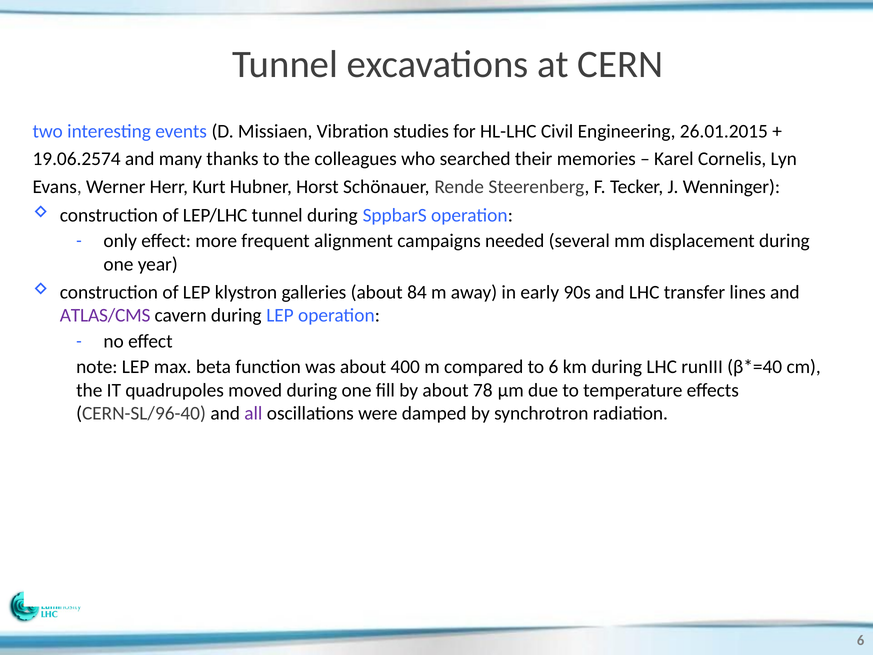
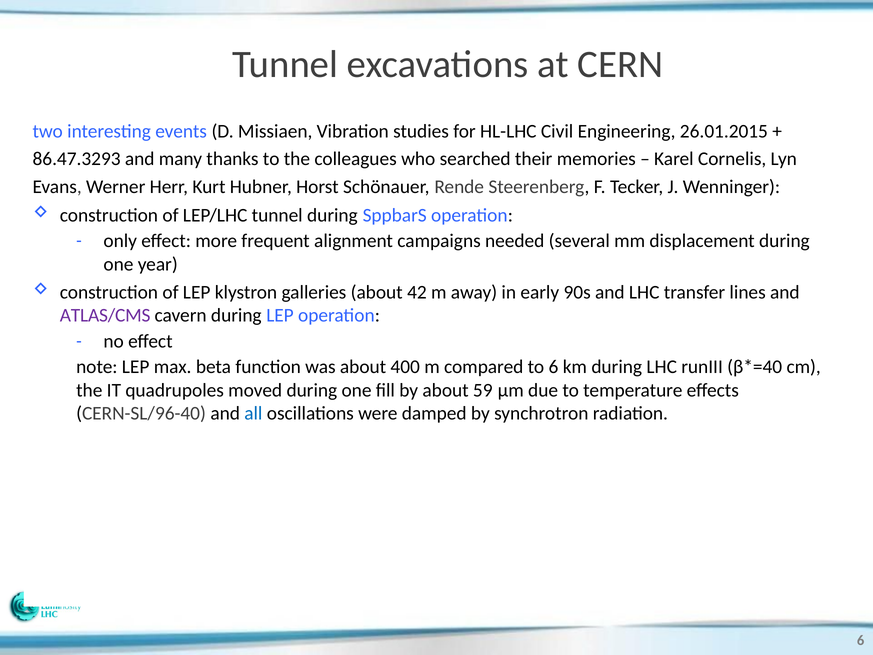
19.06.2574: 19.06.2574 -> 86.47.3293
84: 84 -> 42
78: 78 -> 59
all colour: purple -> blue
